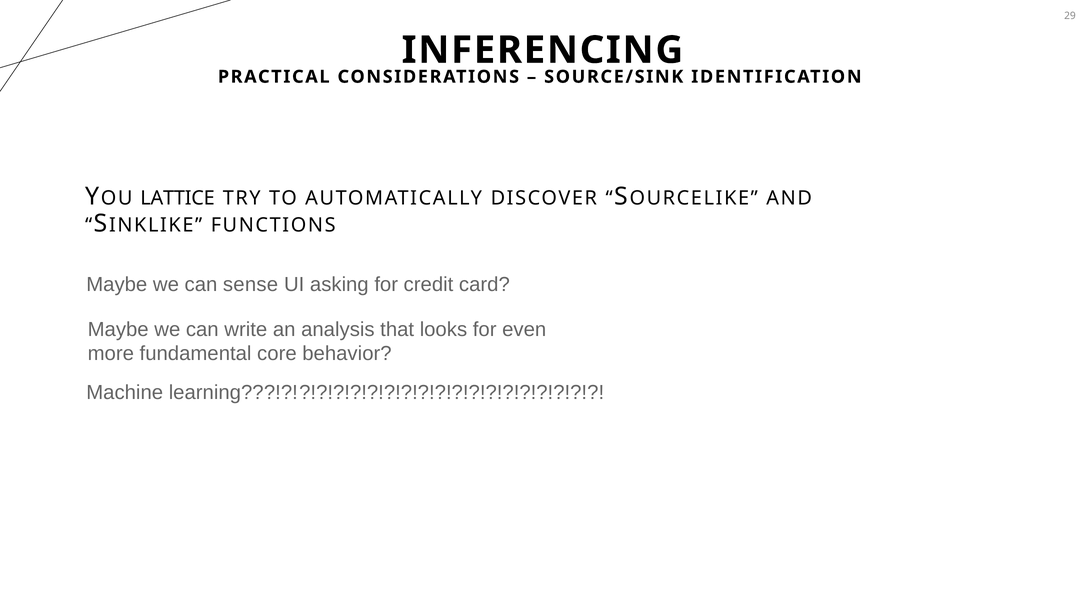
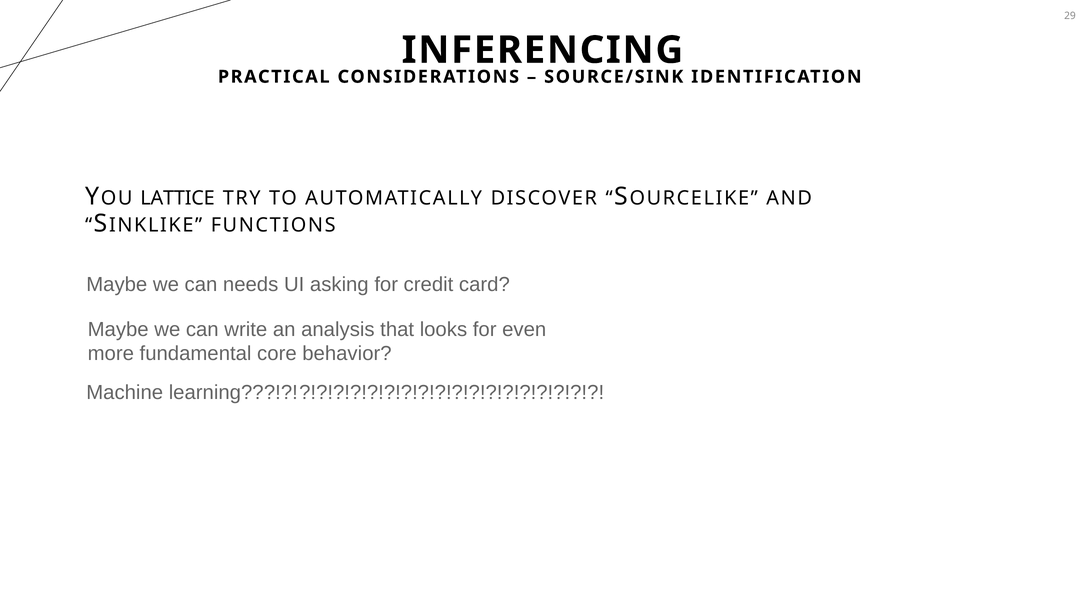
sense: sense -> needs
